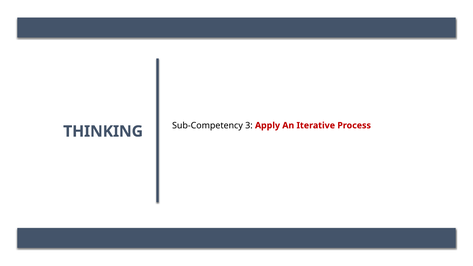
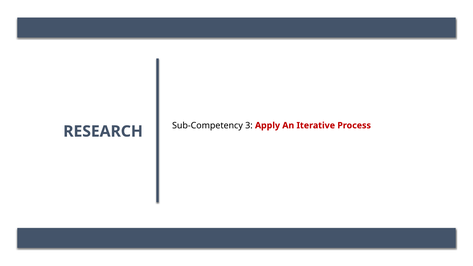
THINKING: THINKING -> RESEARCH
